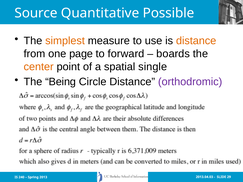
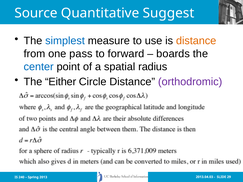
Possible: Possible -> Suggest
simplest colour: orange -> blue
page: page -> pass
center colour: orange -> blue
single: single -> radius
Being: Being -> Either
